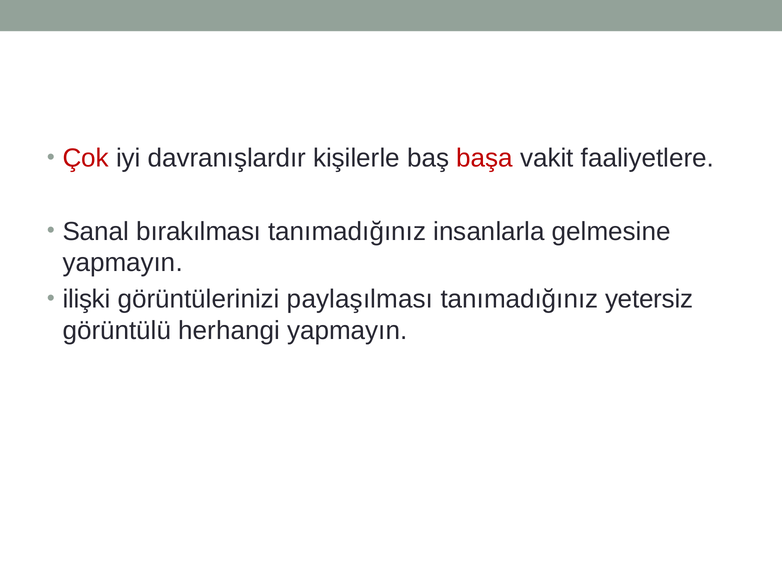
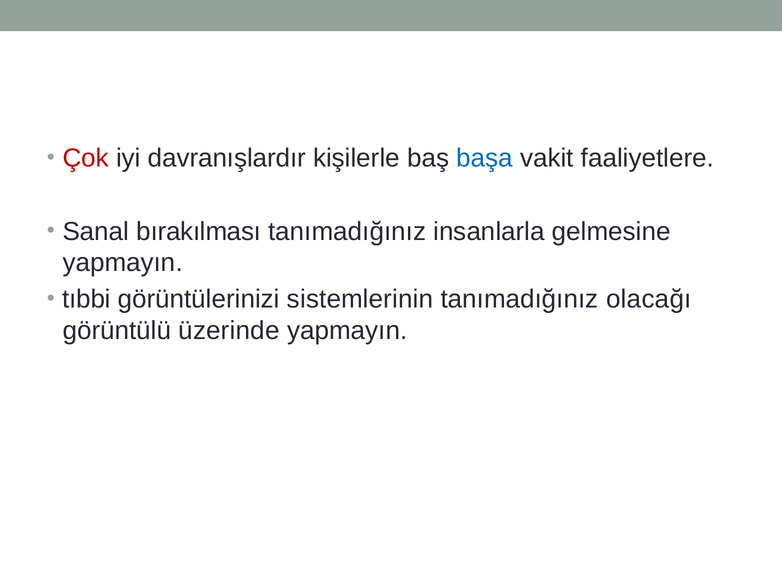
başa colour: red -> blue
ilişki: ilişki -> tıbbi
paylaşılması: paylaşılması -> sistemlerinin
yetersiz: yetersiz -> olacağı
herhangi: herhangi -> üzerinde
